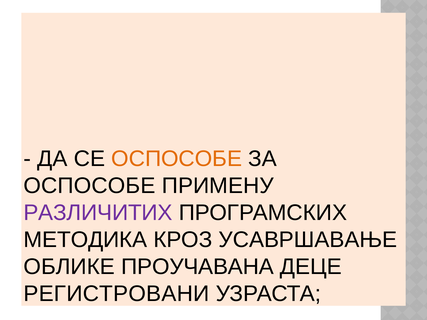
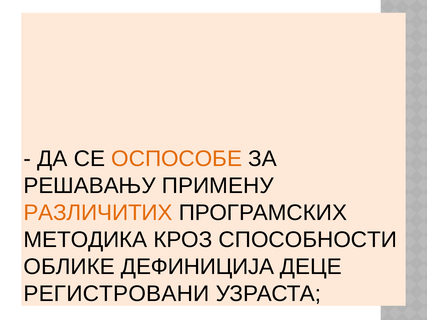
ОСПОСОБЕ at (89, 186): ОСПОСОБЕ -> РЕШАВАЊУ
РАЗЛИЧИТИХ colour: purple -> orange
УСАВРШАВАЊЕ: УСАВРШАВАЊЕ -> СПОСОБНОСТИ
ПРОУЧАВАНА: ПРОУЧАВАНА -> ДЕФИНИЦИЈА
